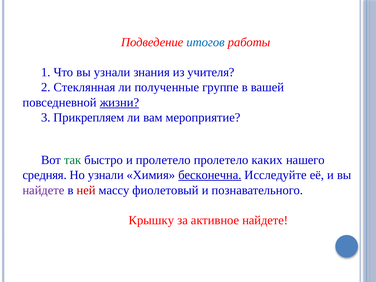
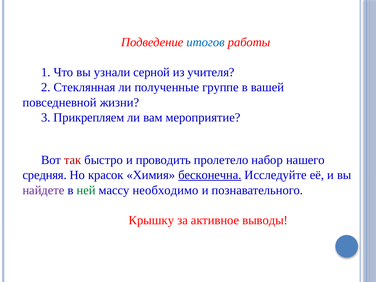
знания: знания -> серной
жизни underline: present -> none
так colour: green -> red
и пролетело: пролетело -> проводить
каких: каких -> набор
Но узнали: узнали -> красок
ней colour: red -> green
фиолетовый: фиолетовый -> необходимо
активное найдете: найдете -> выводы
